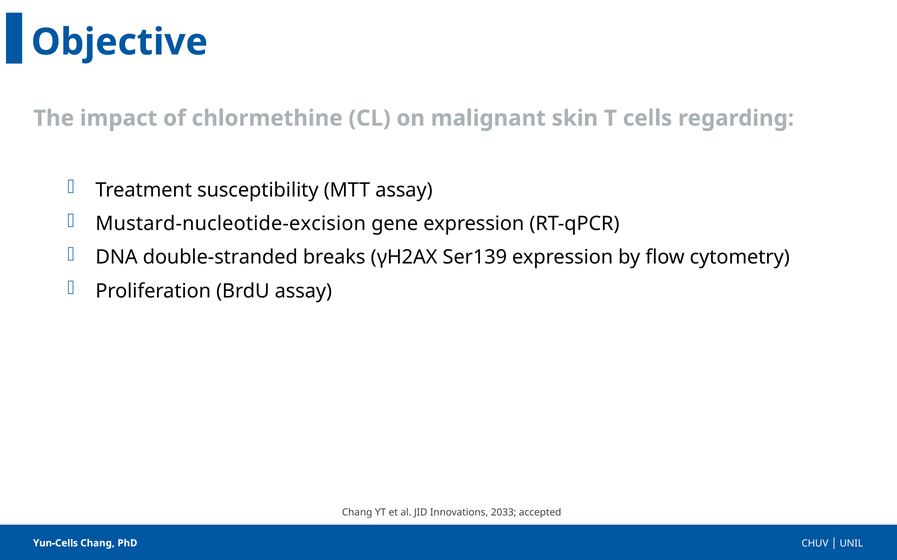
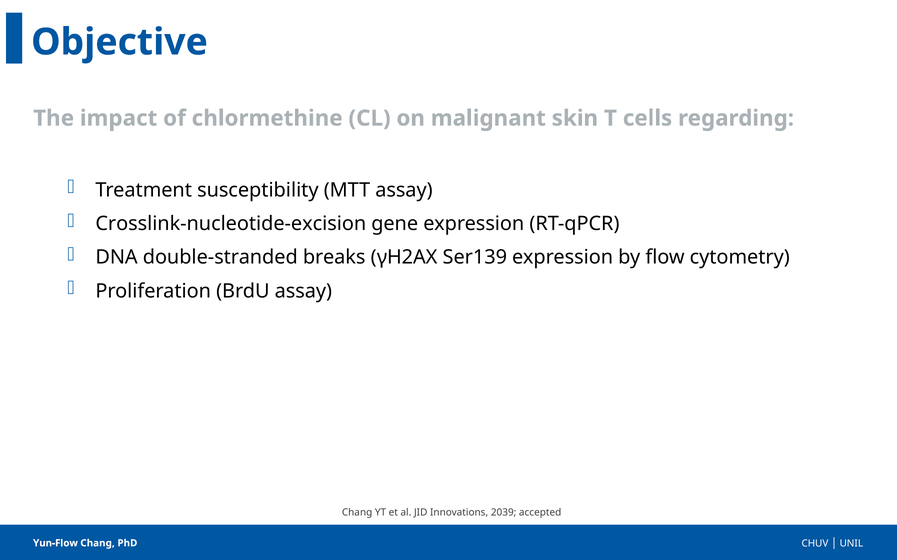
Mustard-nucleotide-excision: Mustard-nucleotide-excision -> Crosslink-nucleotide-excision
2033: 2033 -> 2039
Yun-Cells: Yun-Cells -> Yun-Flow
